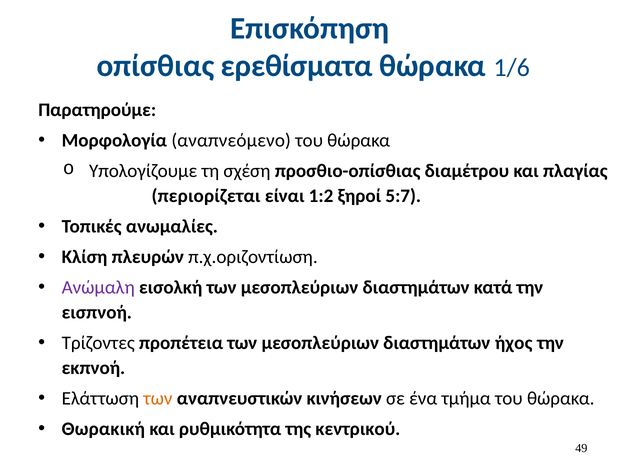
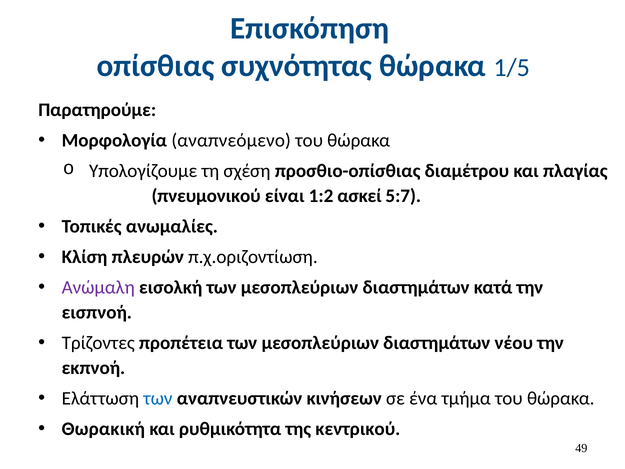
ερεθίσματα: ερεθίσματα -> συχνότητας
1/6: 1/6 -> 1/5
περιορίζεται: περιορίζεται -> πνευμονικού
ξηροί: ξηροί -> ασκεί
ήχος: ήχος -> νέου
των at (158, 398) colour: orange -> blue
